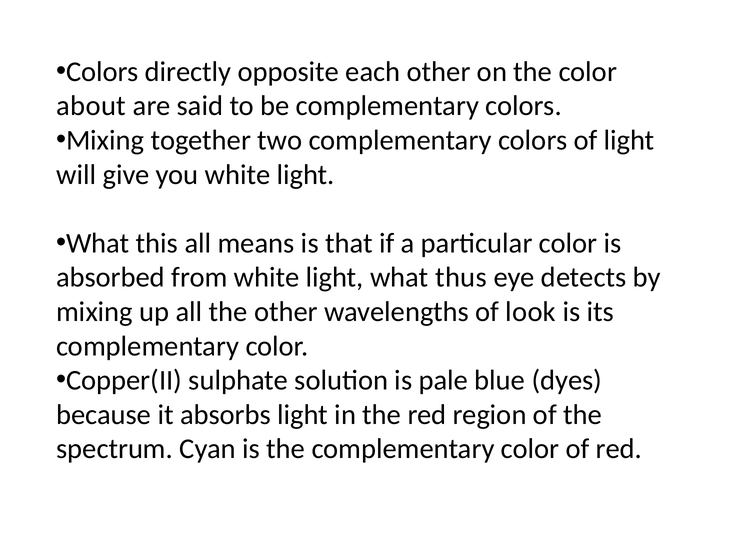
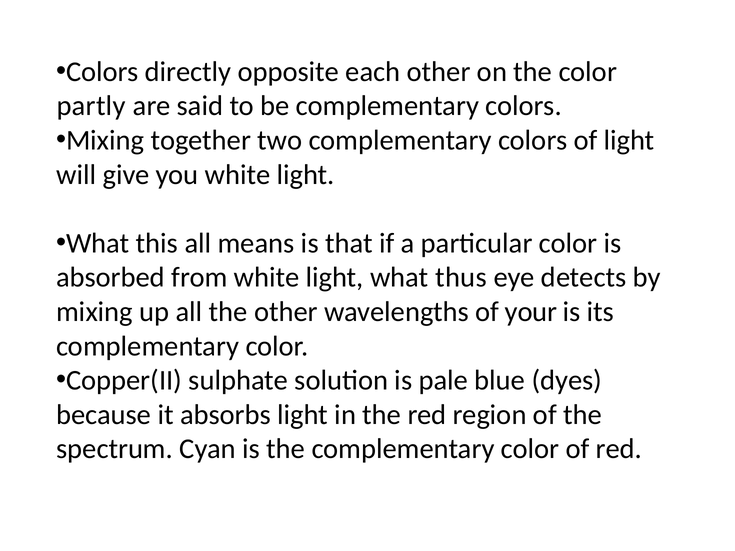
about: about -> partly
look: look -> your
